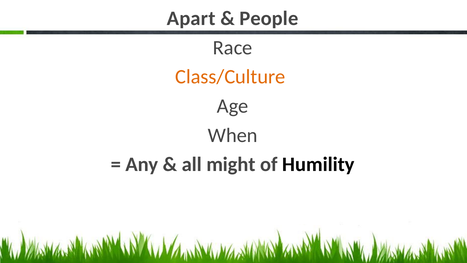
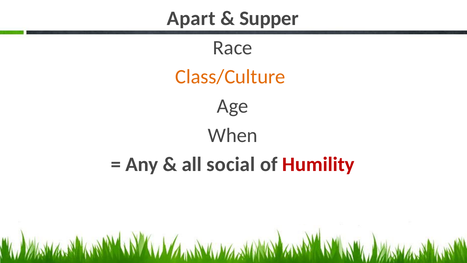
People: People -> Supper
might: might -> social
Humility colour: black -> red
